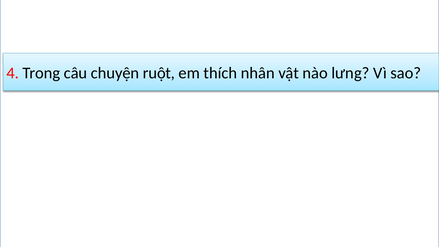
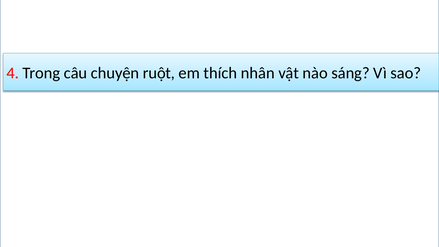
lưng: lưng -> sáng
